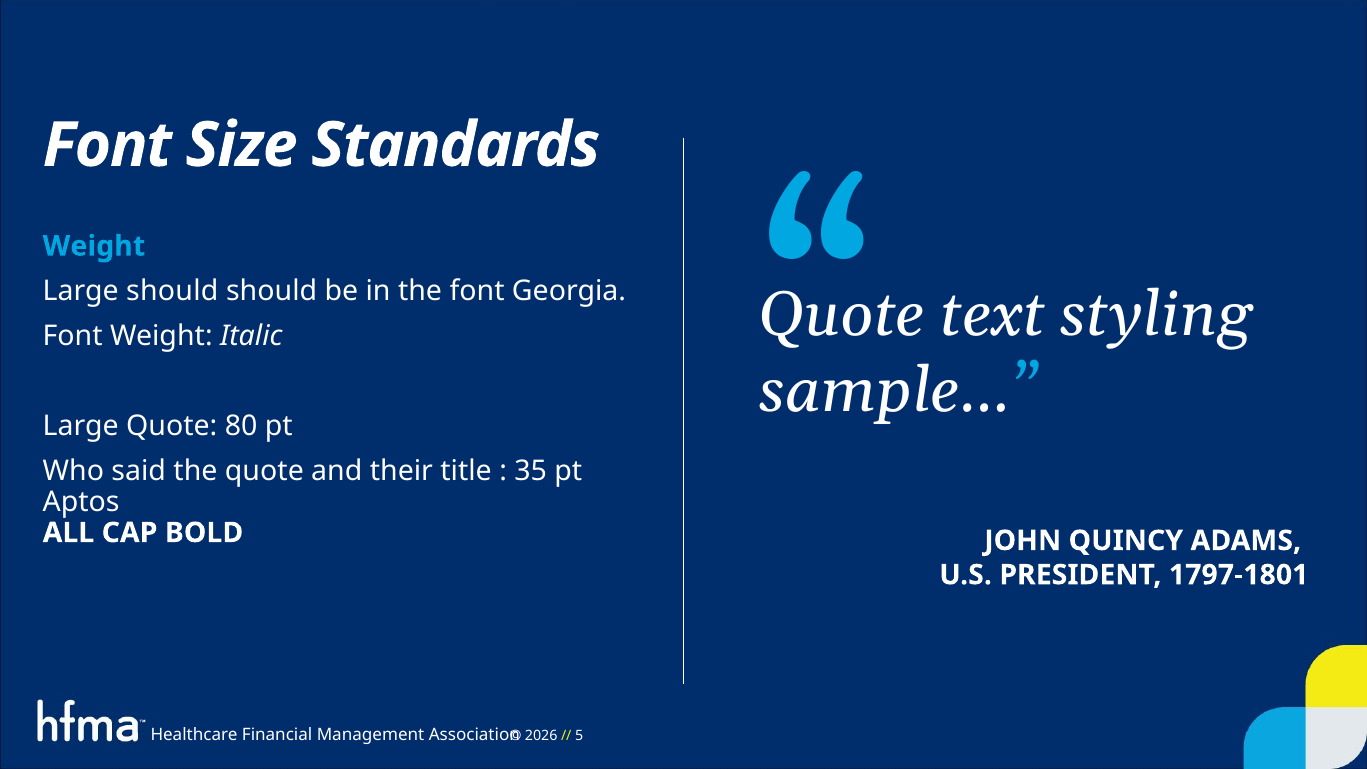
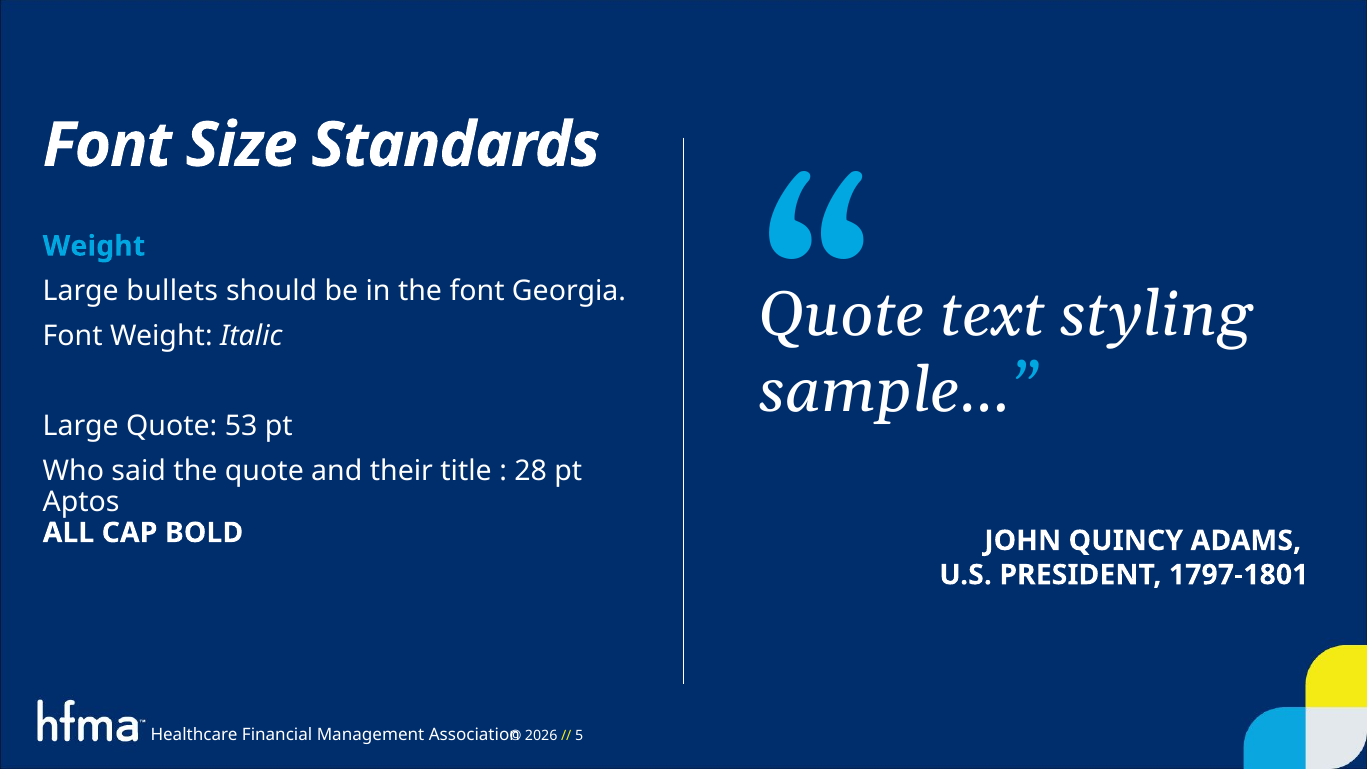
Large should: should -> bullets
80: 80 -> 53
35: 35 -> 28
